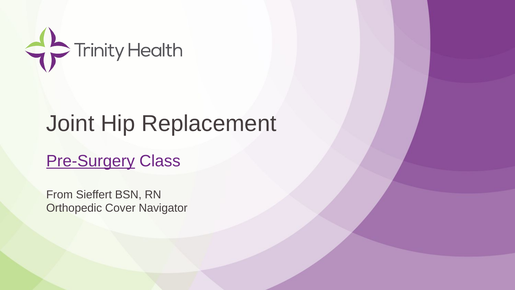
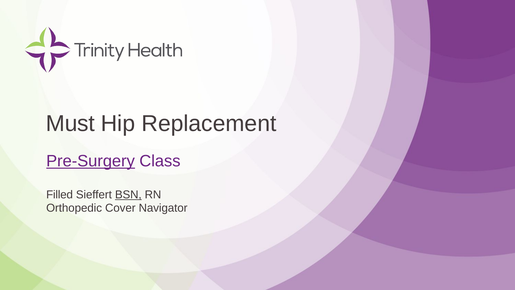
Joint: Joint -> Must
From: From -> Filled
BSN underline: none -> present
